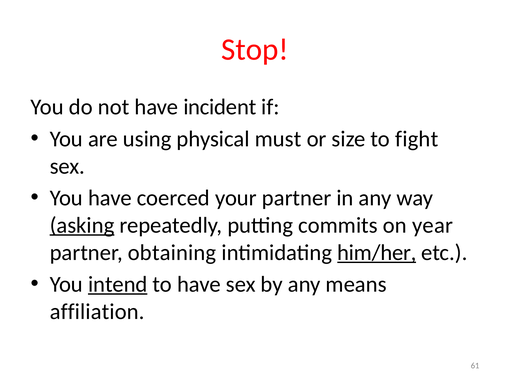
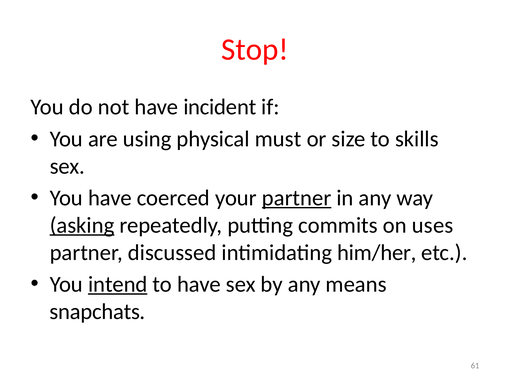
fight: fight -> skills
partner at (297, 198) underline: none -> present
year: year -> uses
obtaining: obtaining -> discussed
him/her underline: present -> none
affiliation: affiliation -> snapchats
